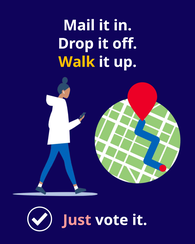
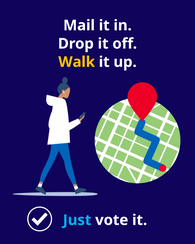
Just colour: pink -> light blue
